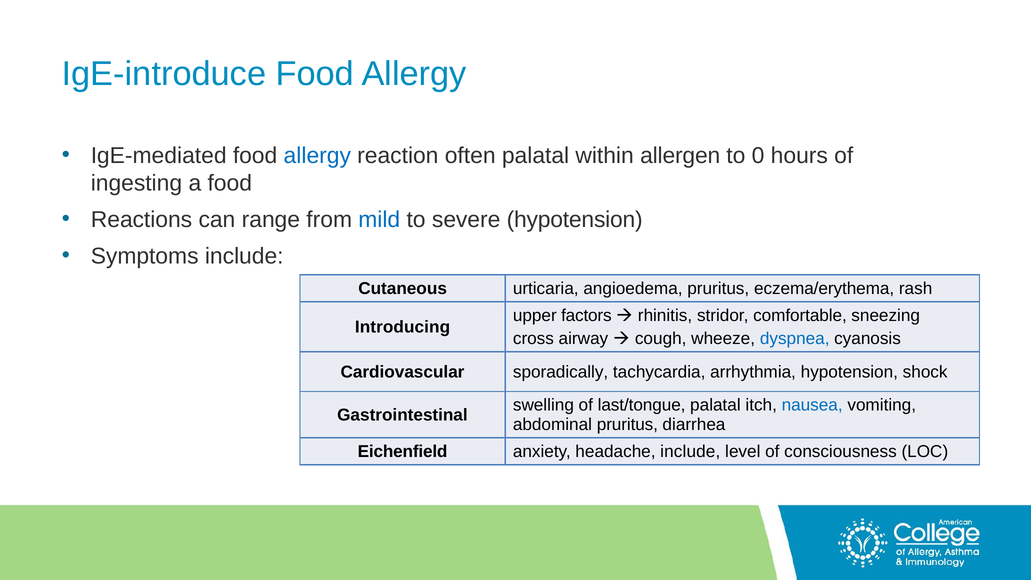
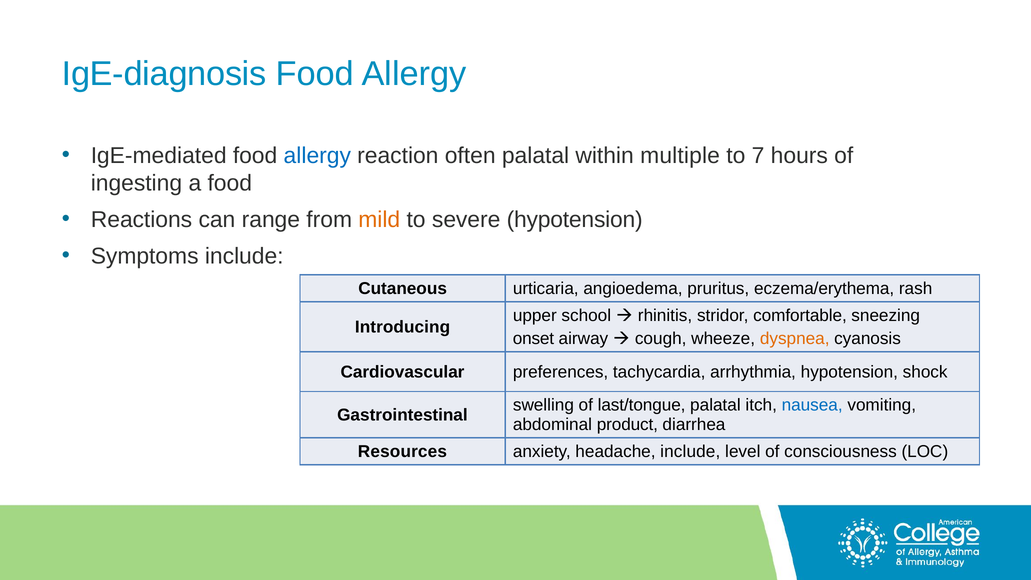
IgE-introduce: IgE-introduce -> IgE-diagnosis
allergen: allergen -> multiple
0: 0 -> 7
mild colour: blue -> orange
factors: factors -> school
cross: cross -> onset
dyspnea colour: blue -> orange
sporadically: sporadically -> preferences
abdominal pruritus: pruritus -> product
Eichenfield: Eichenfield -> Resources
